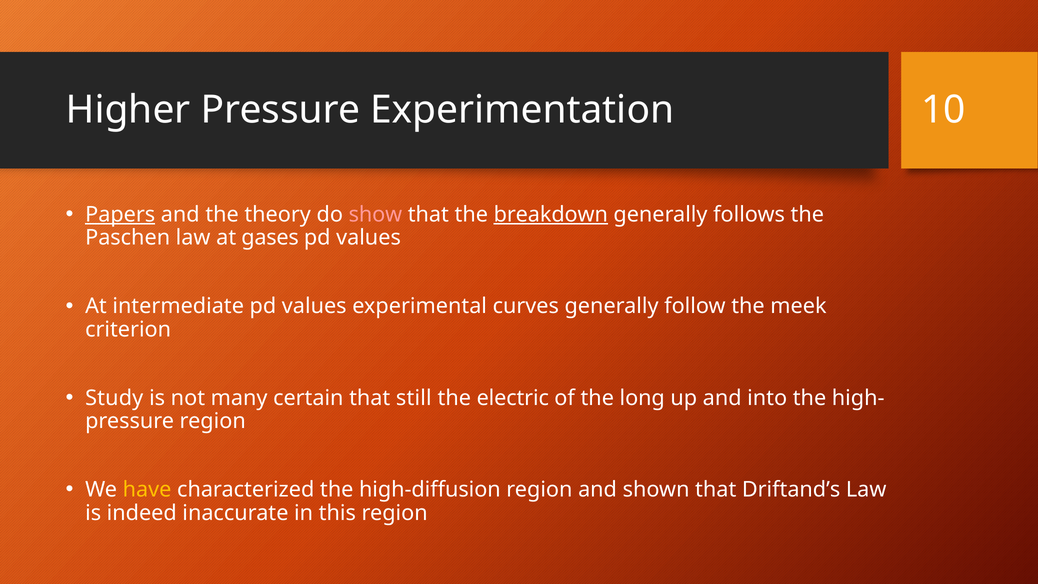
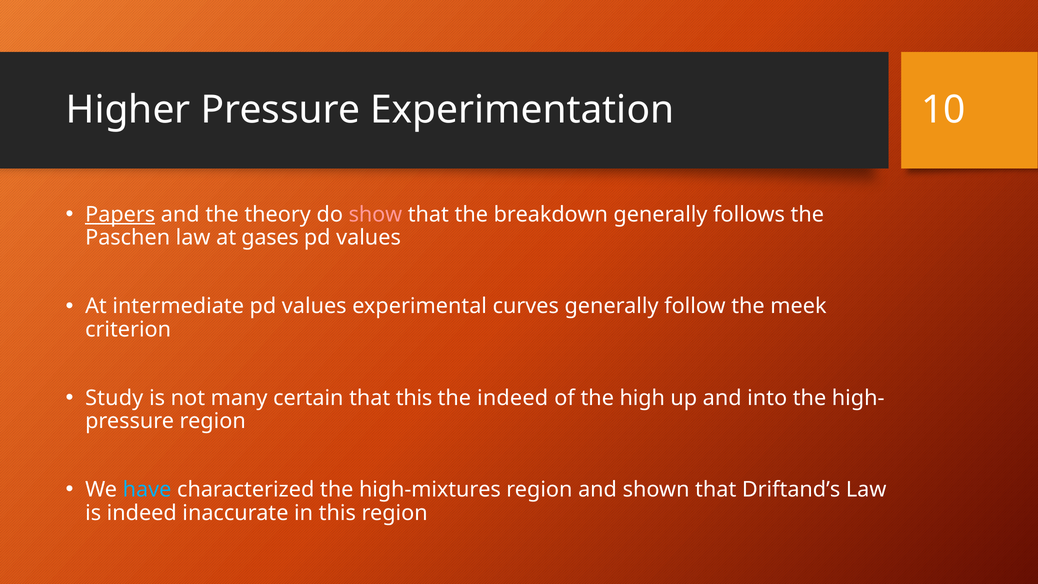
breakdown underline: present -> none
that still: still -> this
the electric: electric -> indeed
long: long -> high
have colour: yellow -> light blue
high-diffusion: high-diffusion -> high-mixtures
